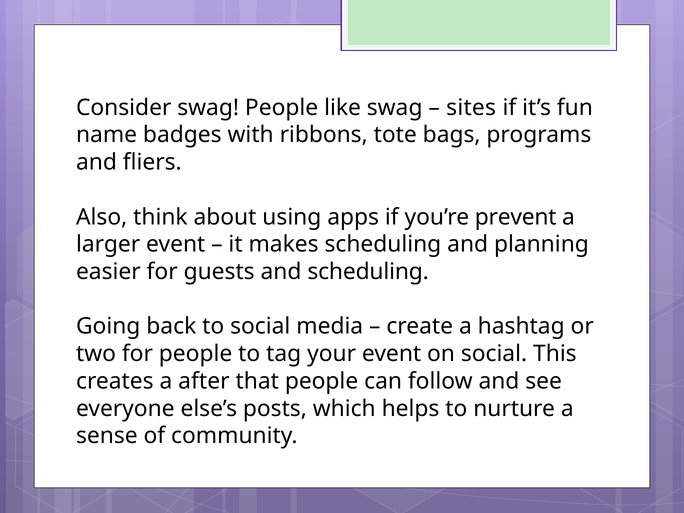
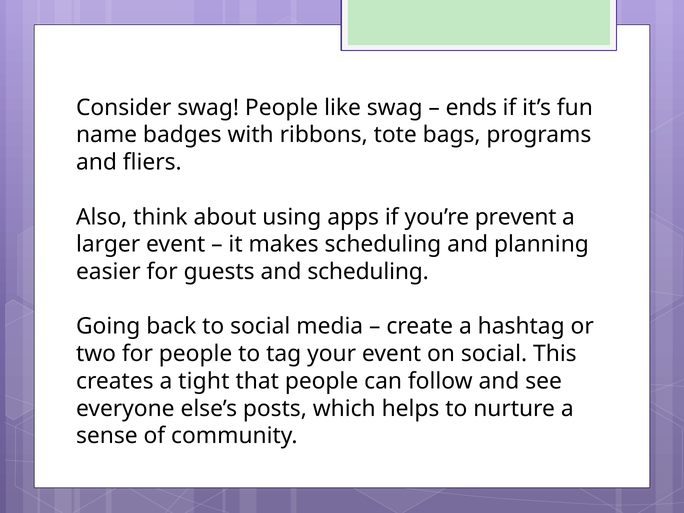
sites: sites -> ends
after: after -> tight
